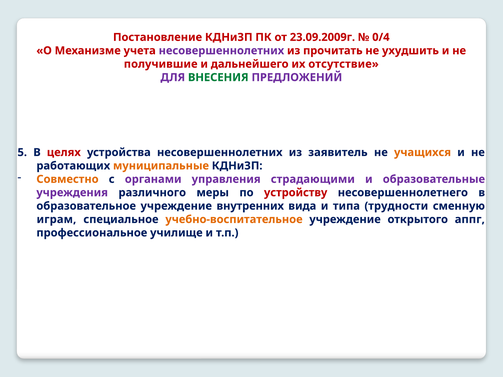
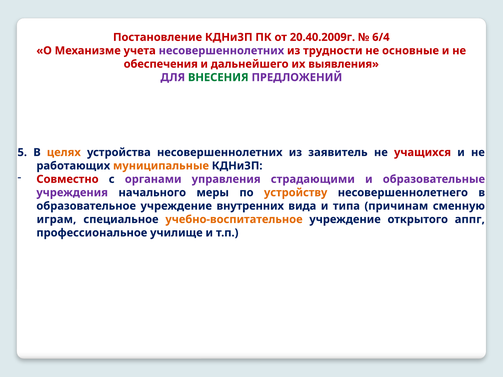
23.09.2009г: 23.09.2009г -> 20.40.2009г
0/4: 0/4 -> 6/4
прочитать: прочитать -> трудности
ухудшить: ухудшить -> основные
получившие: получившие -> обеспечения
отсутствие: отсутствие -> выявления
целях colour: red -> orange
учащихся colour: orange -> red
Совместно colour: orange -> red
различного: различного -> начального
устройству colour: red -> orange
трудности: трудности -> причинам
